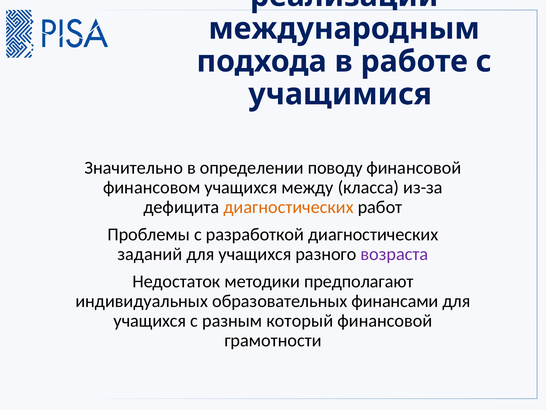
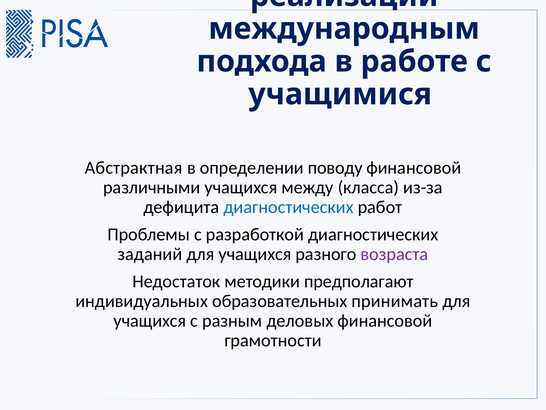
Значительно: Значительно -> Абстрактная
финансовом: финансовом -> различными
диагностических at (289, 207) colour: orange -> blue
финансами: финансами -> принимать
который: который -> деловых
